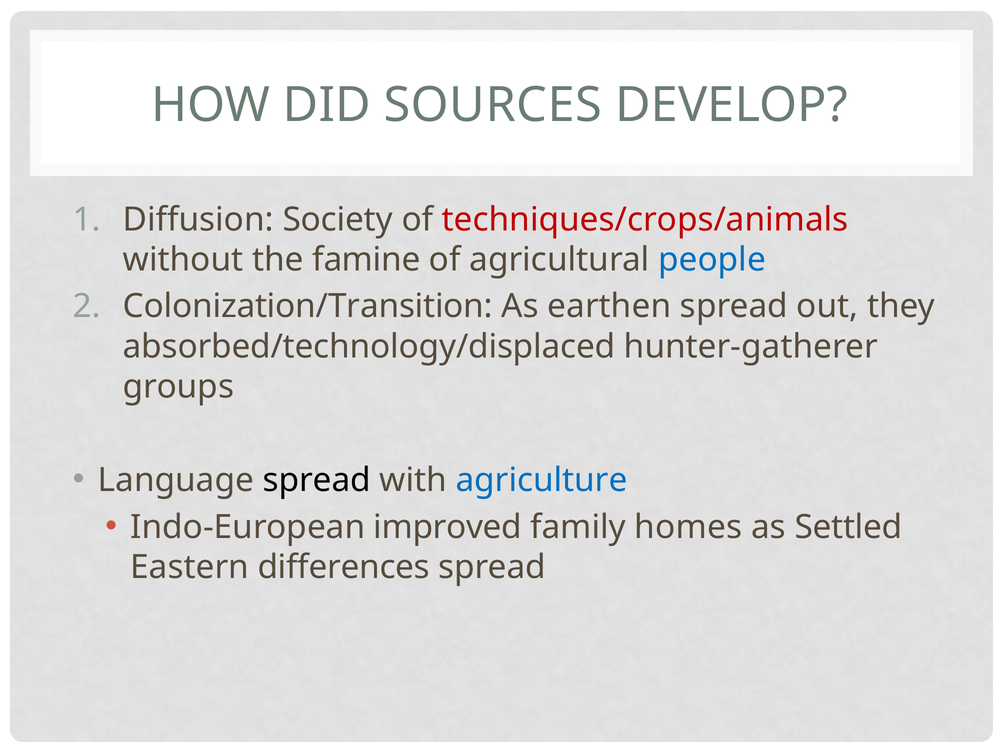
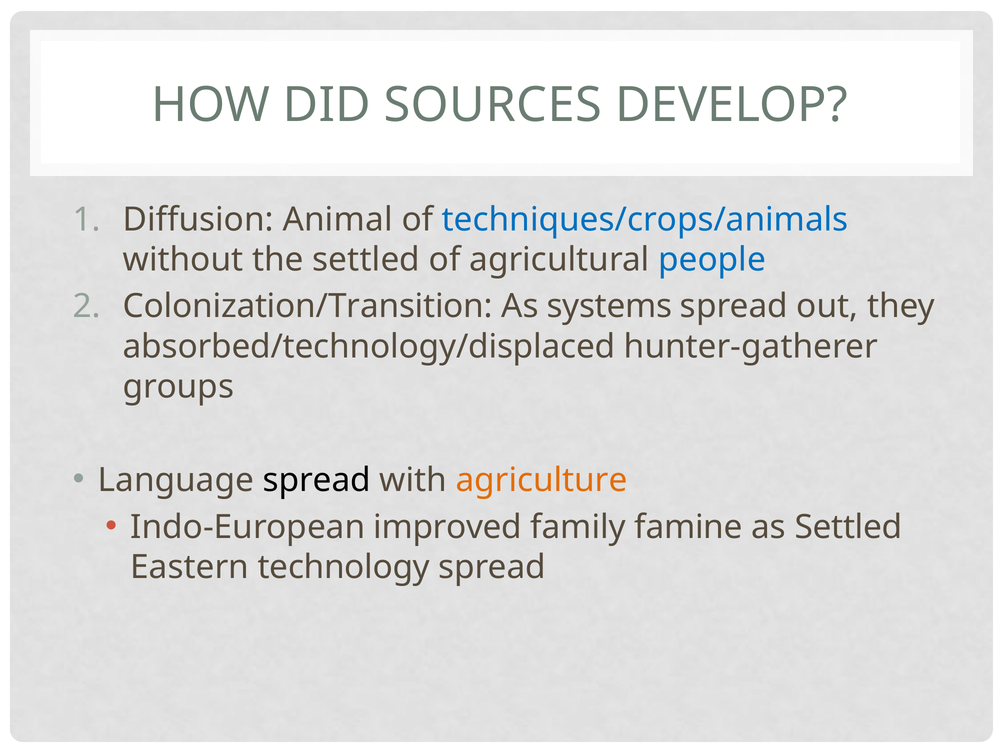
Society: Society -> Animal
techniques/crops/animals colour: red -> blue
the famine: famine -> settled
earthen: earthen -> systems
agriculture colour: blue -> orange
homes: homes -> famine
differences: differences -> technology
